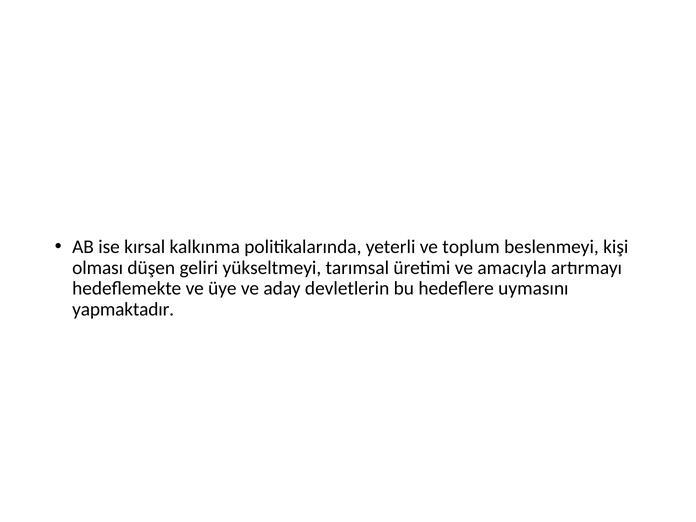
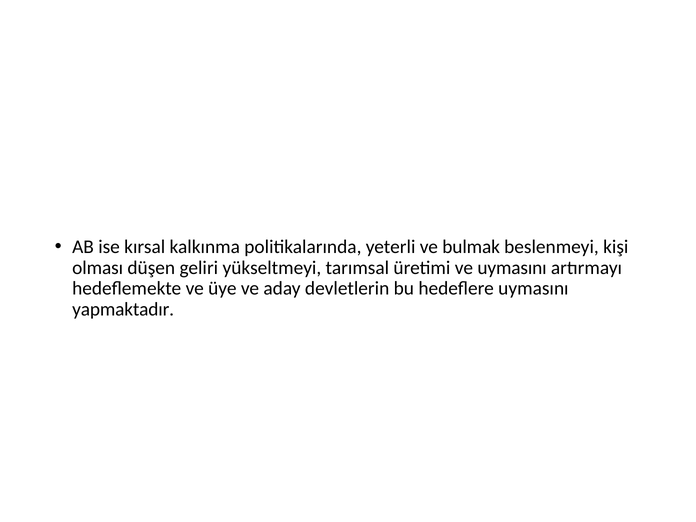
toplum: toplum -> bulmak
ve amacıyla: amacıyla -> uymasını
